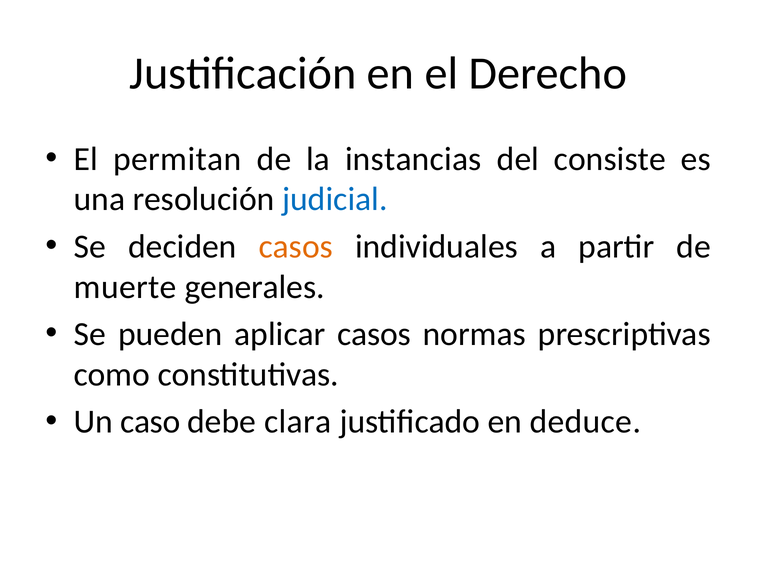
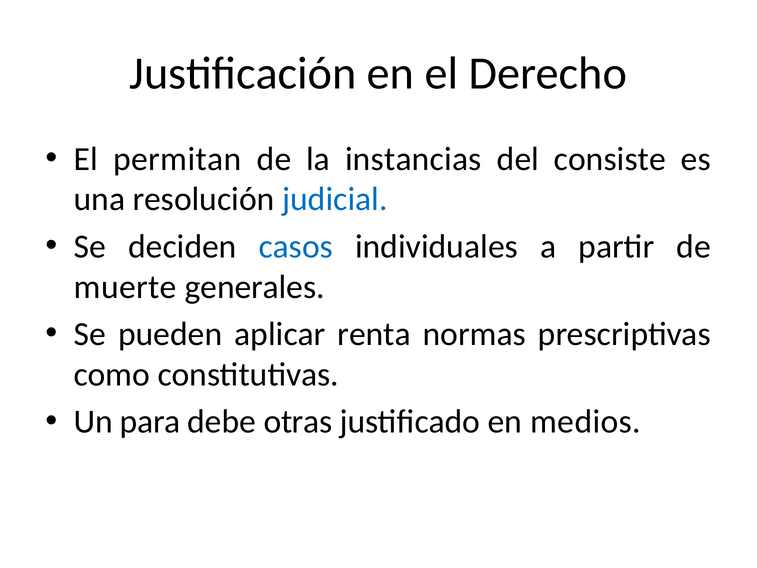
casos at (296, 246) colour: orange -> blue
aplicar casos: casos -> renta
caso: caso -> para
clara: clara -> otras
deduce: deduce -> medios
